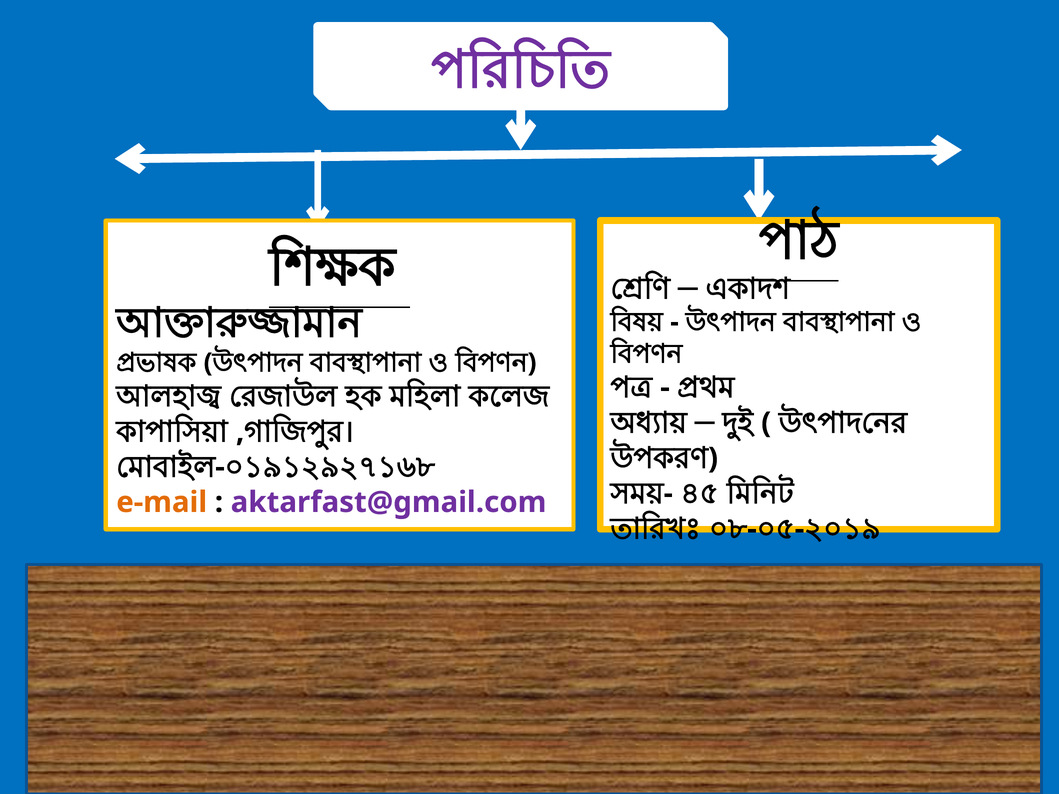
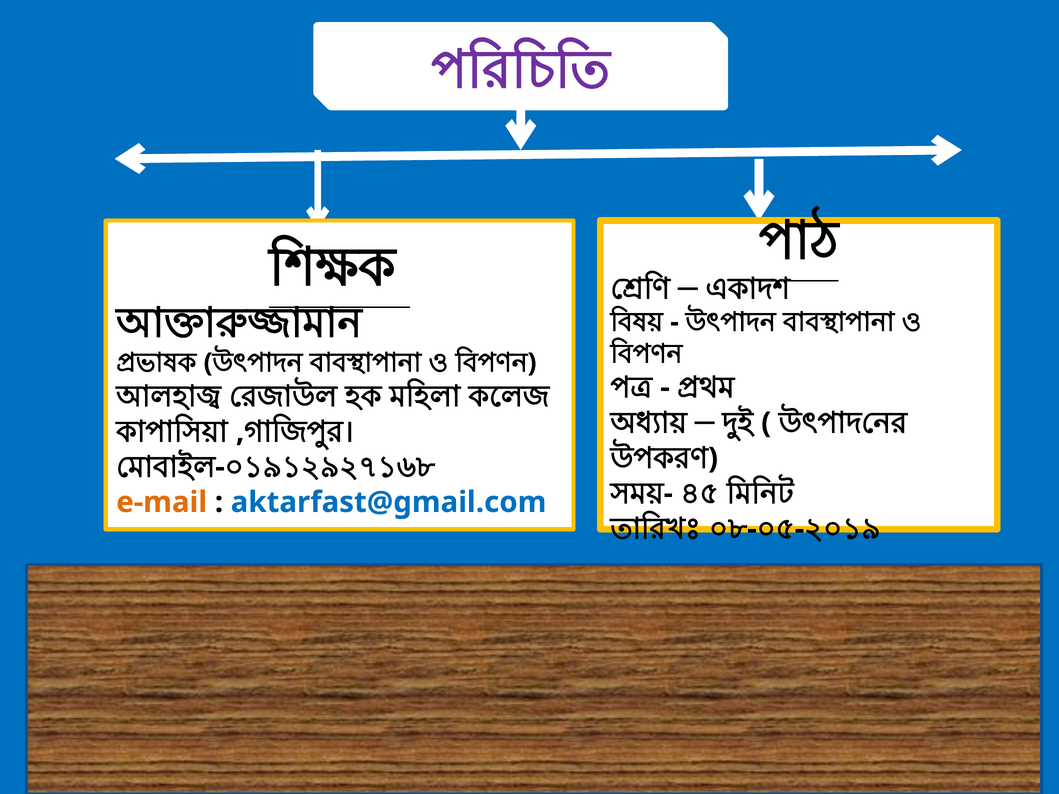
aktarfast@gmail.com colour: purple -> blue
